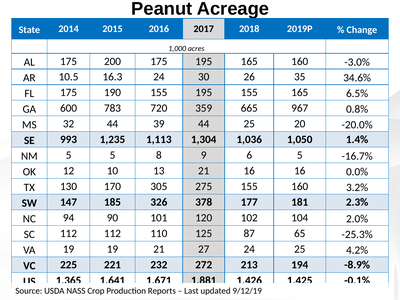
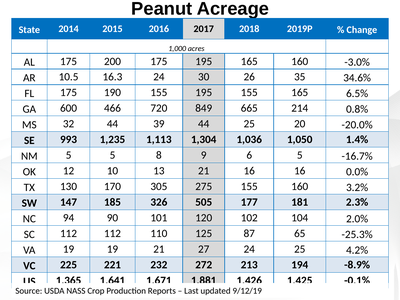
783: 783 -> 466
359: 359 -> 849
967: 967 -> 214
378: 378 -> 505
